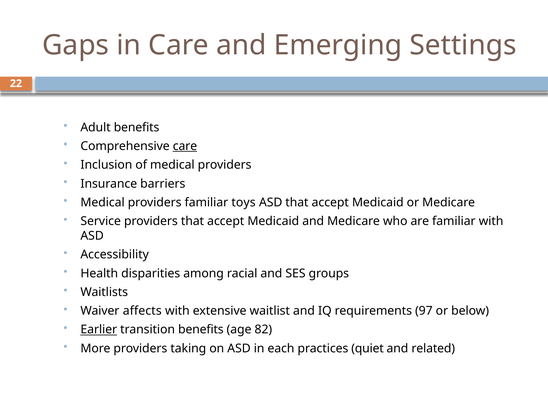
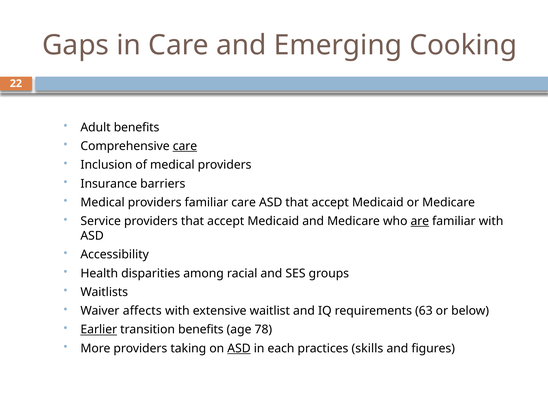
Settings: Settings -> Cooking
familiar toys: toys -> care
are underline: none -> present
97: 97 -> 63
82: 82 -> 78
ASD at (239, 348) underline: none -> present
quiet: quiet -> skills
related: related -> figures
